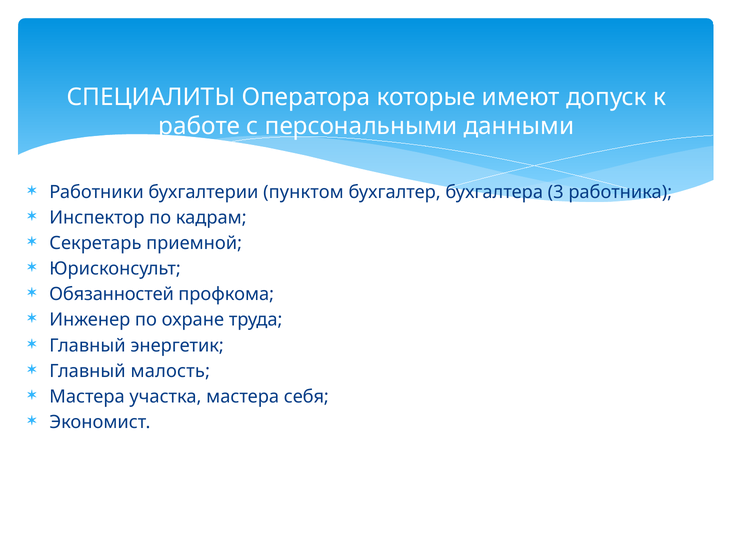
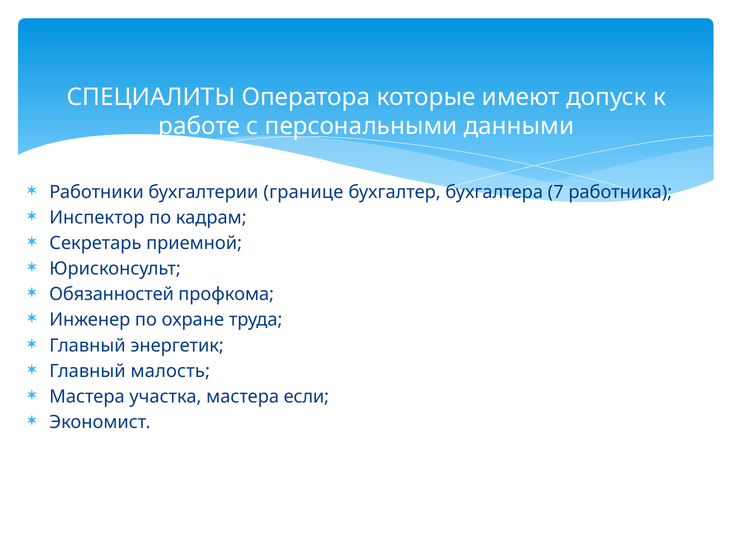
пунктом: пунктом -> границе
3: 3 -> 7
себя: себя -> если
